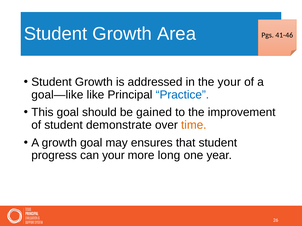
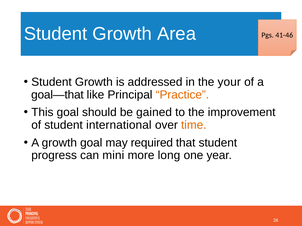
goal—like: goal—like -> goal—that
Practice colour: blue -> orange
demonstrate: demonstrate -> international
ensures: ensures -> required
can your: your -> mini
